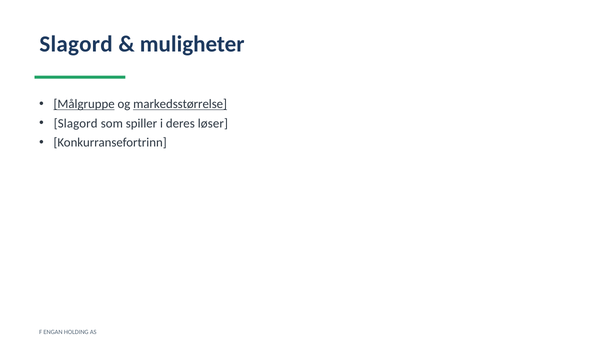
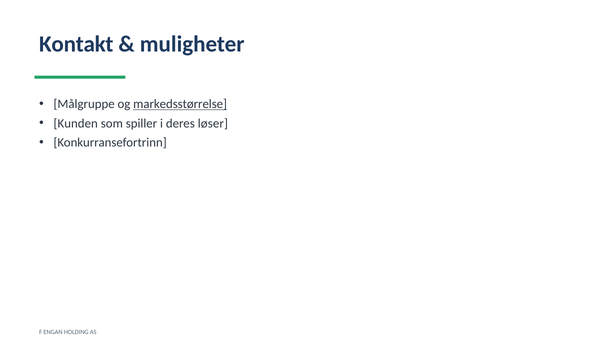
Slagord at (76, 44): Slagord -> Kontakt
Målgruppe underline: present -> none
Slagord at (76, 123): Slagord -> Kunden
